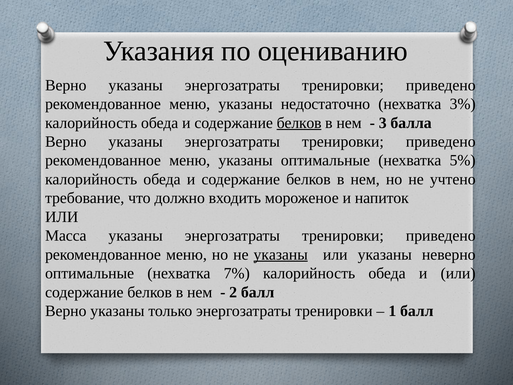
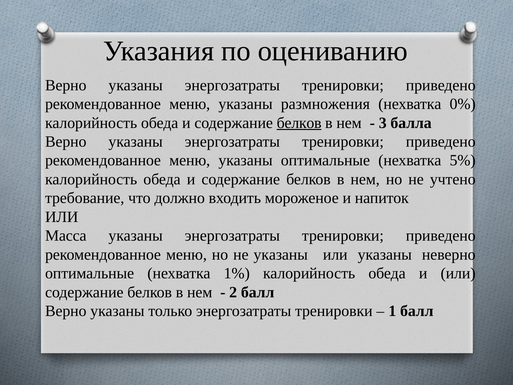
недостаточно: недостаточно -> размножения
3%: 3% -> 0%
указаны at (281, 254) underline: present -> none
7%: 7% -> 1%
